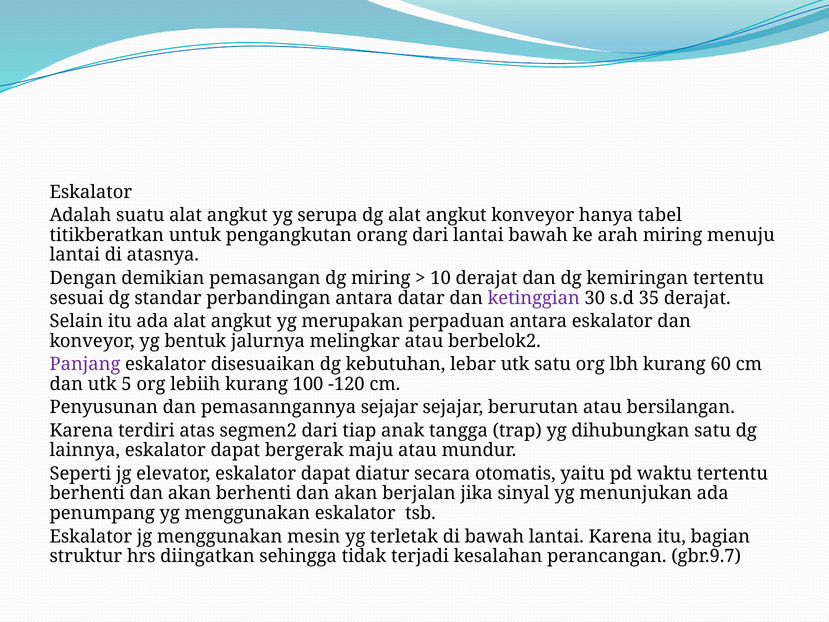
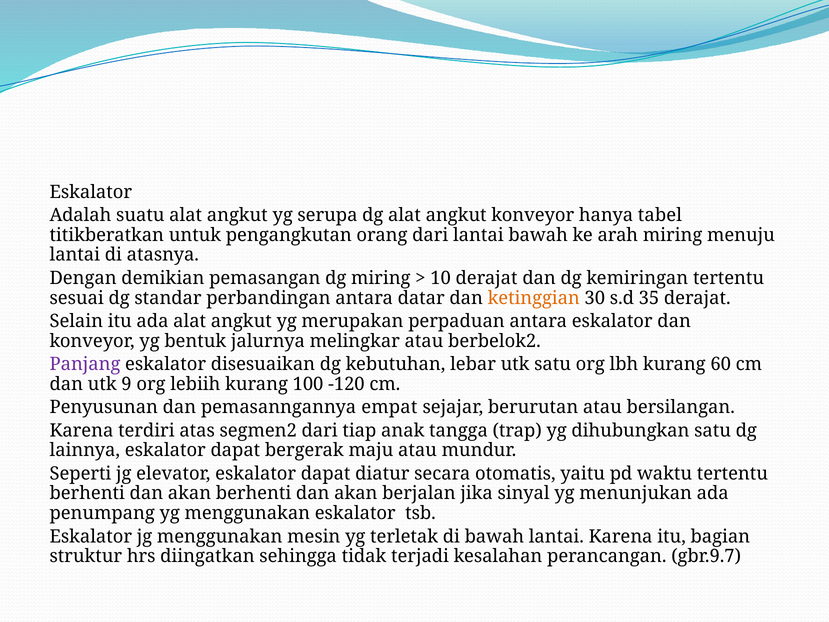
ketinggian colour: purple -> orange
5: 5 -> 9
pemasanngannya sejajar: sejajar -> empat
